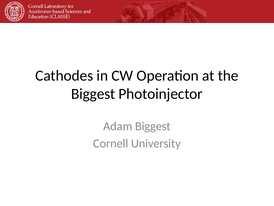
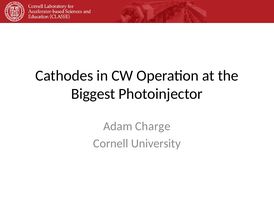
Adam Biggest: Biggest -> Charge
